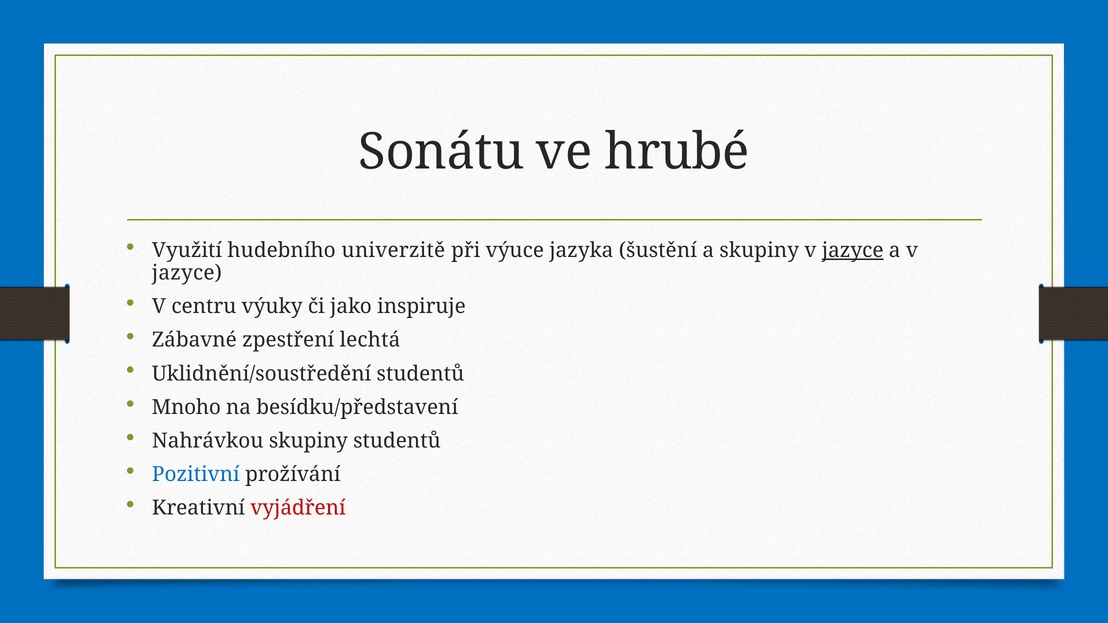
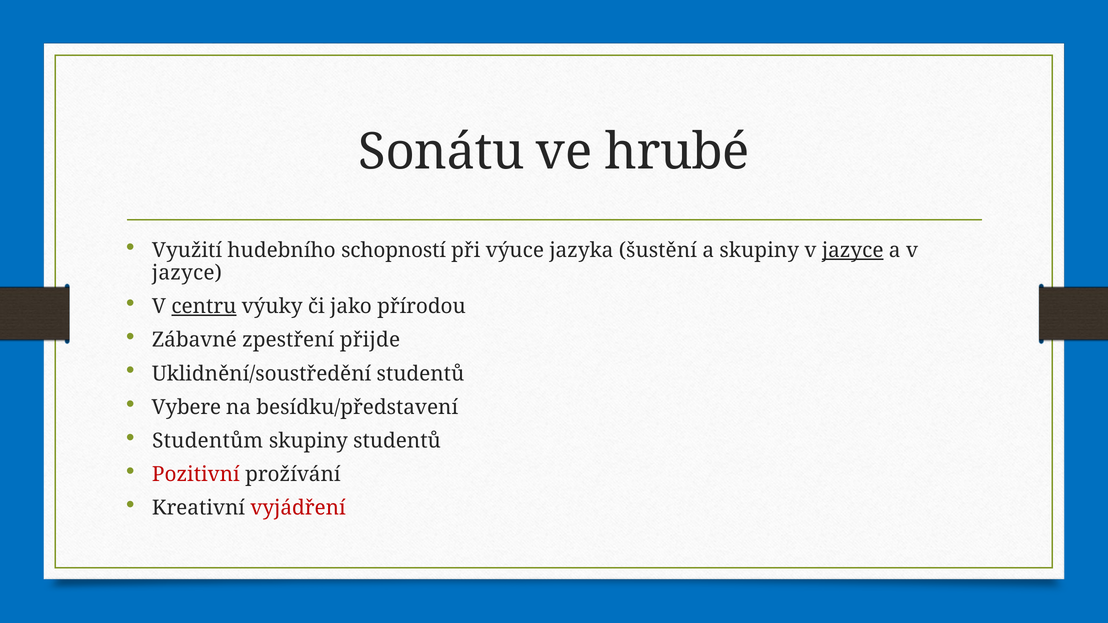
univerzitě: univerzitě -> schopností
centru underline: none -> present
inspiruje: inspiruje -> přírodou
lechtá: lechtá -> přijde
Mnoho: Mnoho -> Vybere
Nahrávkou: Nahrávkou -> Studentům
Pozitivní colour: blue -> red
